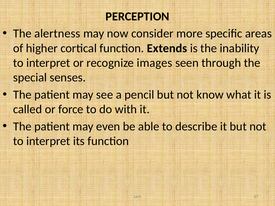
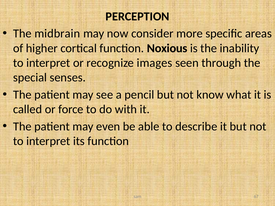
alertness: alertness -> midbrain
Extends: Extends -> Noxious
